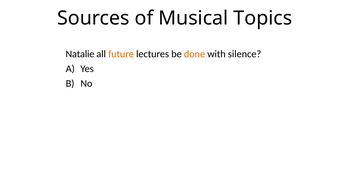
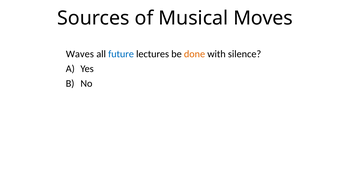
Topics: Topics -> Moves
Natalie: Natalie -> Waves
future colour: orange -> blue
